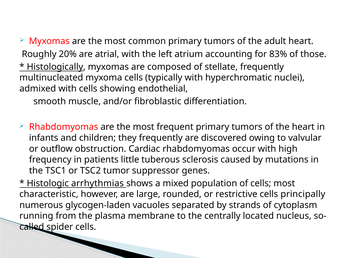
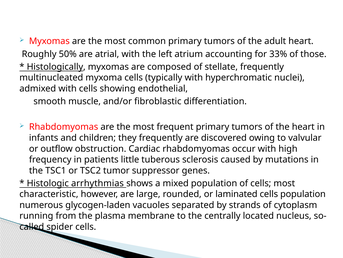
20%: 20% -> 50%
83%: 83% -> 33%
restrictive: restrictive -> laminated
cells principally: principally -> population
